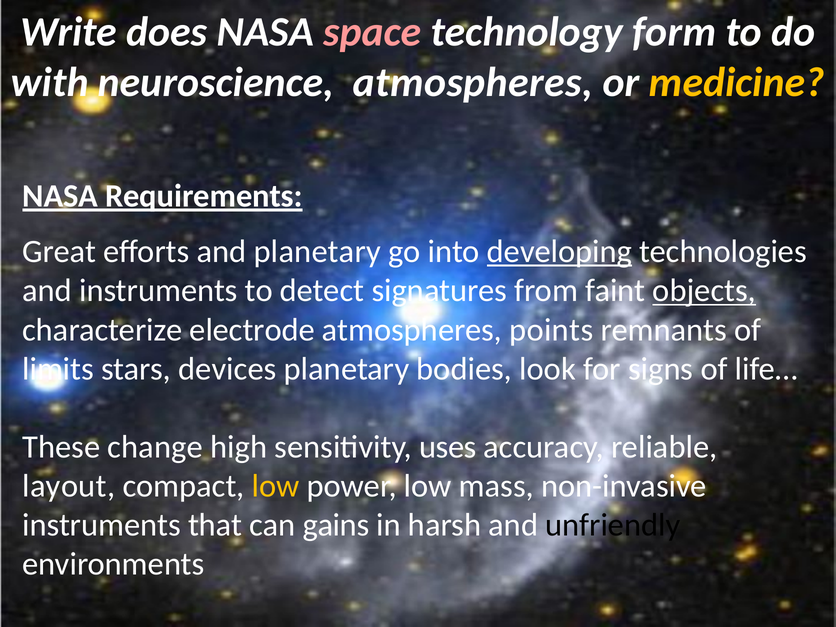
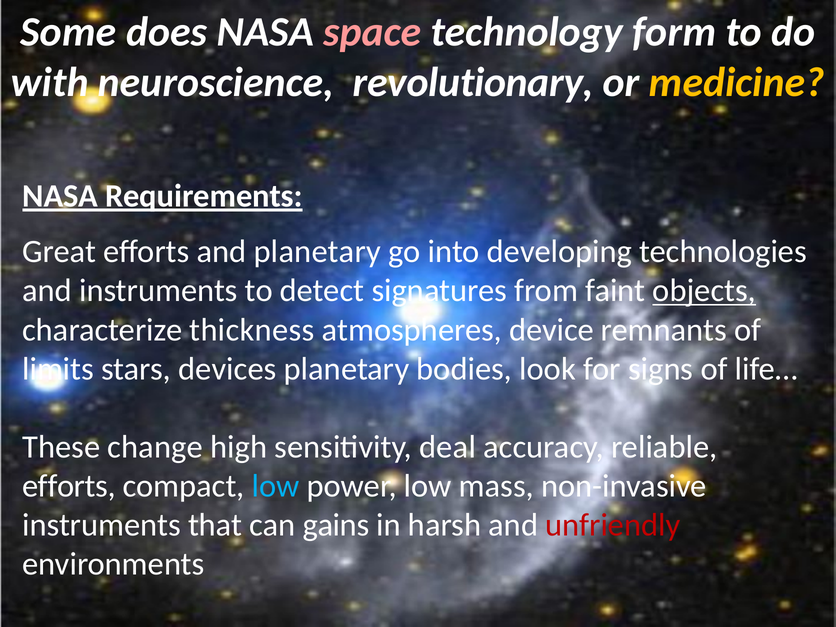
Write: Write -> Some
neuroscience atmospheres: atmospheres -> revolutionary
developing underline: present -> none
electrode: electrode -> thickness
points: points -> device
uses: uses -> deal
layout at (69, 486): layout -> efforts
low at (276, 486) colour: yellow -> light blue
unfriendly colour: black -> red
